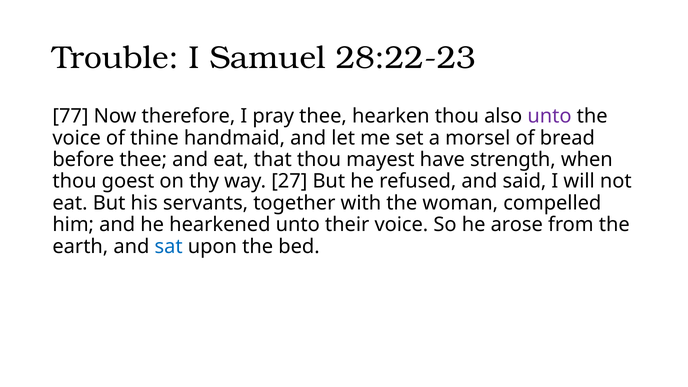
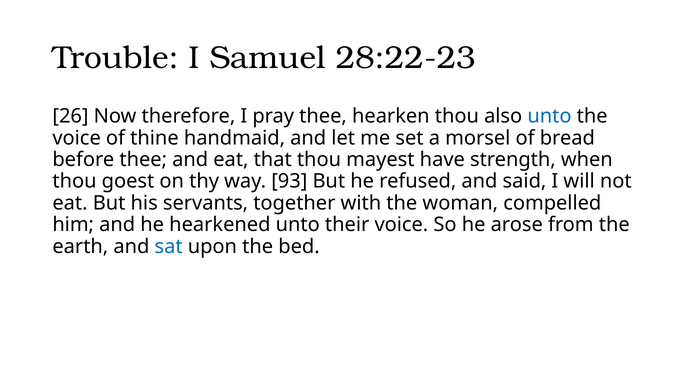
77: 77 -> 26
unto at (550, 116) colour: purple -> blue
27: 27 -> 93
